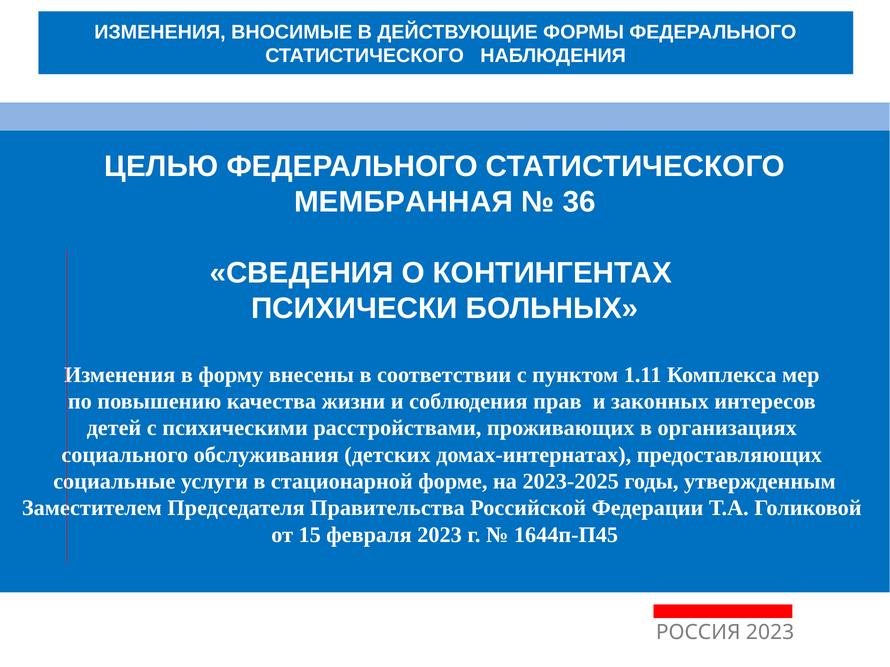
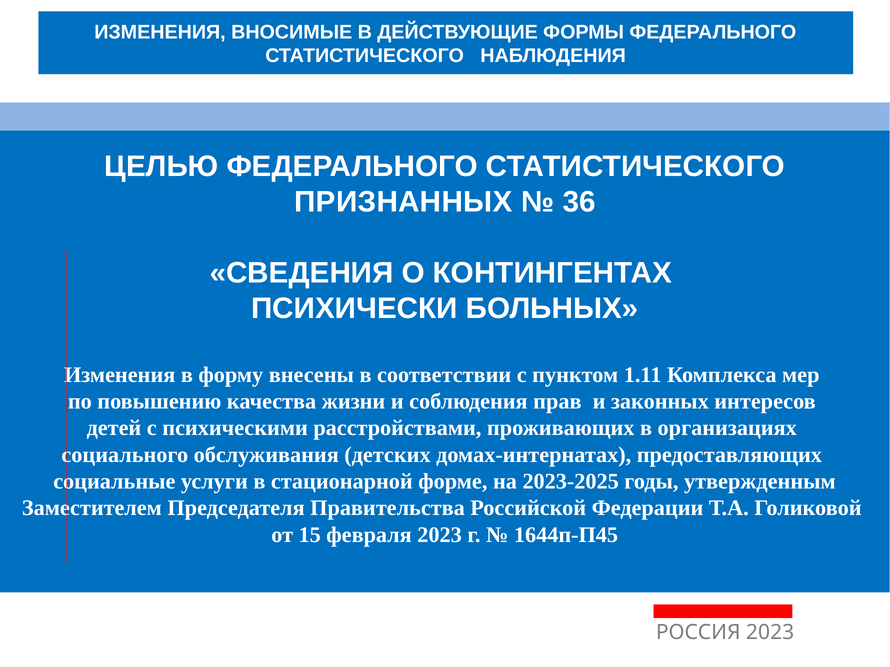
МЕМБРАННАЯ: МЕМБРАННАЯ -> ПРИЗНАННЫХ
